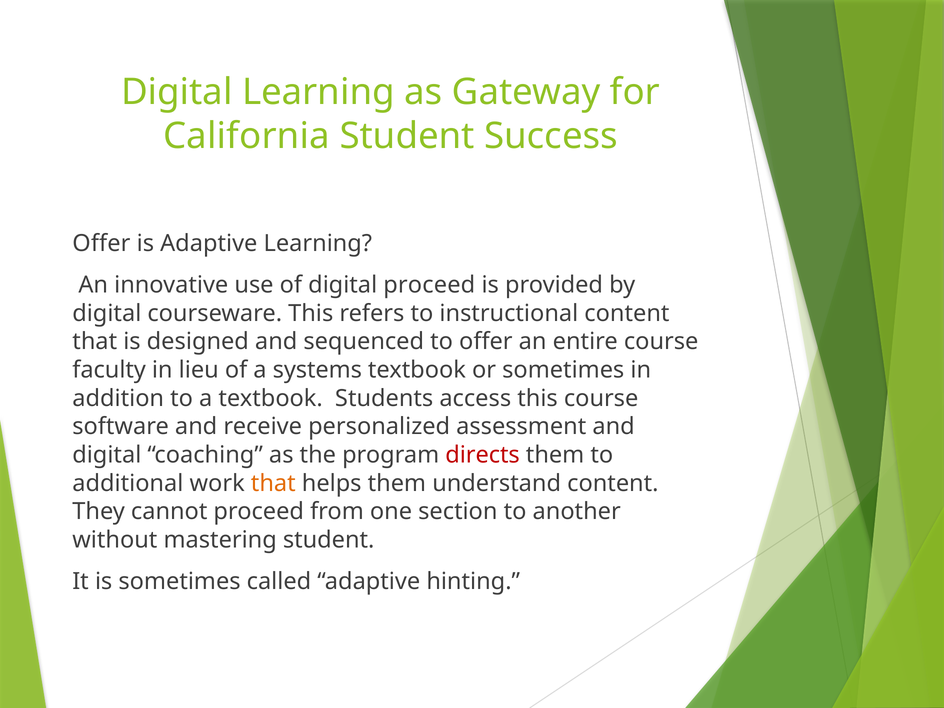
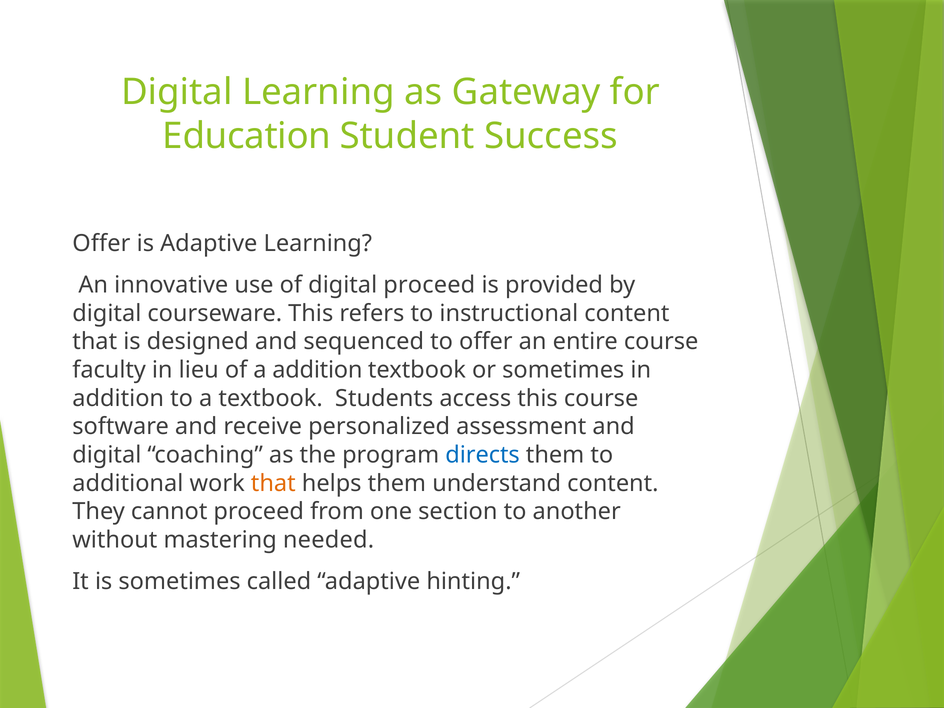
California: California -> Education
a systems: systems -> addition
directs colour: red -> blue
mastering student: student -> needed
